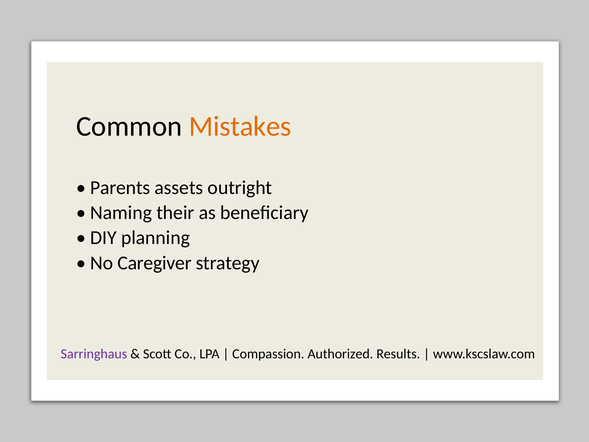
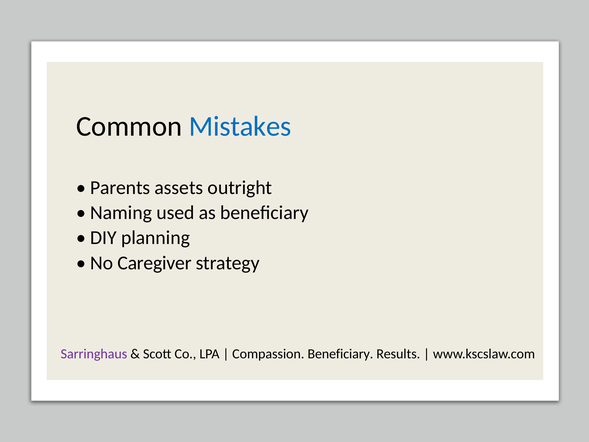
Mistakes colour: orange -> blue
their: their -> used
Compassion Authorized: Authorized -> Beneficiary
